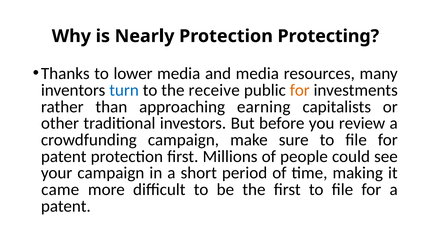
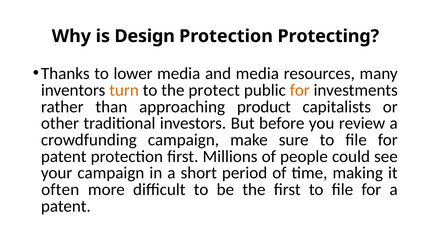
Nearly: Nearly -> Design
turn colour: blue -> orange
receive: receive -> protect
earning: earning -> product
came: came -> often
